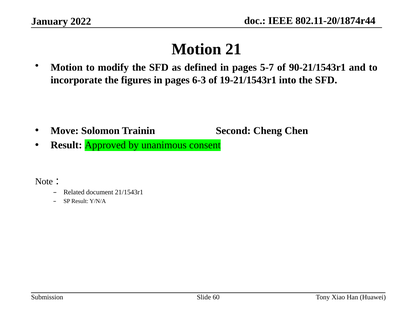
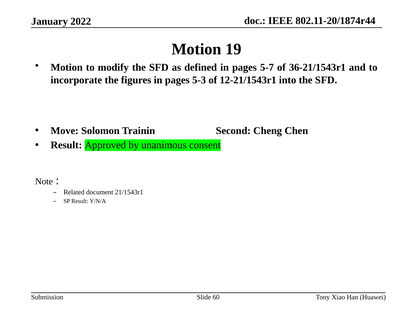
21: 21 -> 19
90-21/1543r1: 90-21/1543r1 -> 36-21/1543r1
6-3: 6-3 -> 5-3
19-21/1543r1: 19-21/1543r1 -> 12-21/1543r1
